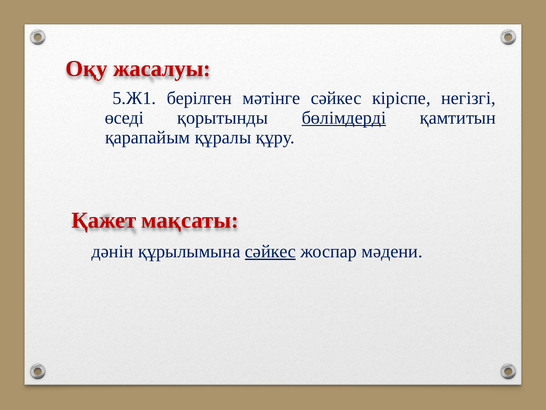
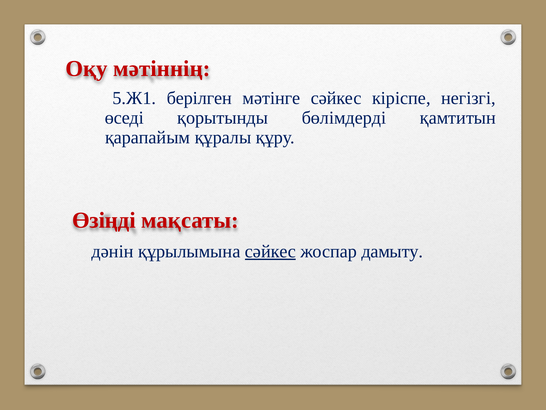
жасалуы: жасалуы -> мәтіннің
бөлімдерді underline: present -> none
Қажет: Қажет -> Өзіңді
мәдени: мәдени -> дамыту
